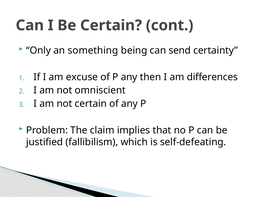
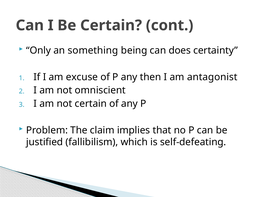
send: send -> does
differences: differences -> antagonist
